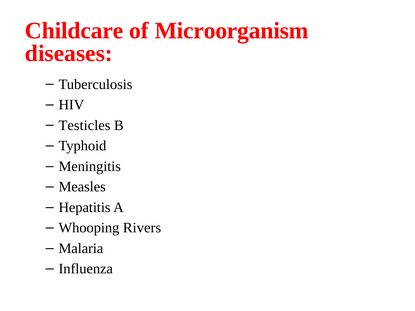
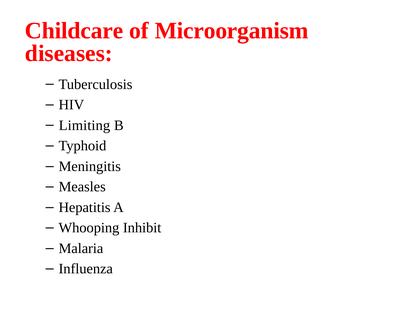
Testicles: Testicles -> Limiting
Rivers: Rivers -> Inhibit
